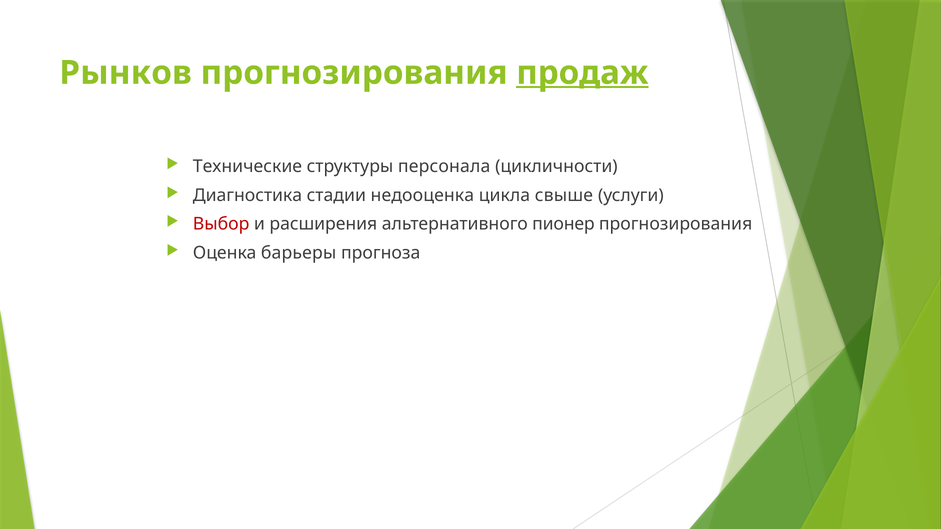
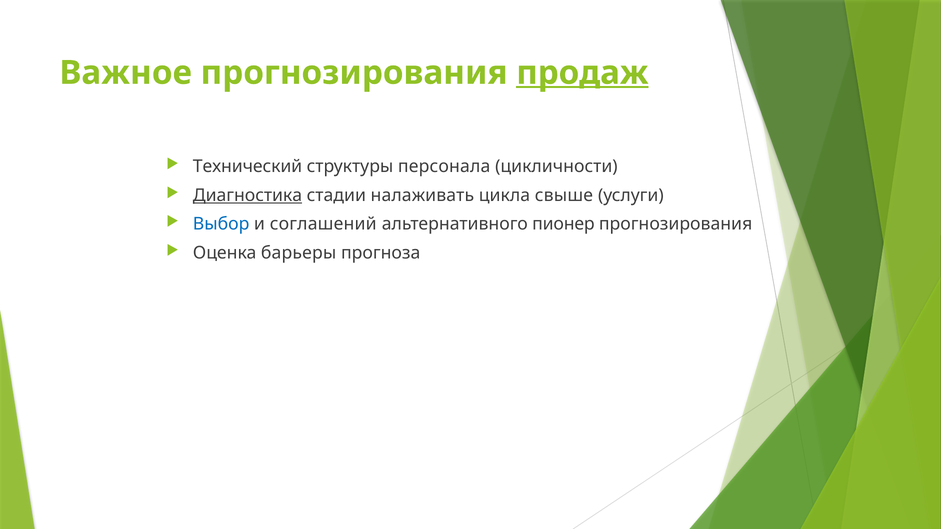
Рынков: Рынков -> Важное
Технические: Технические -> Технический
Диагностика underline: none -> present
недооценка: недооценка -> налаживать
Выбор colour: red -> blue
расширения: расширения -> соглашений
